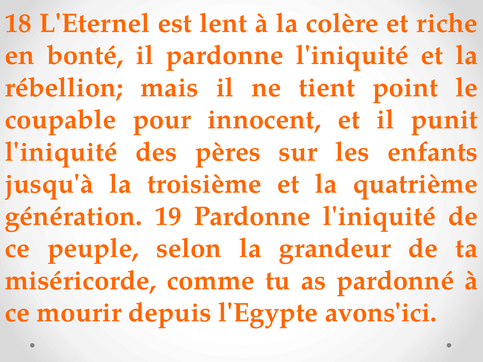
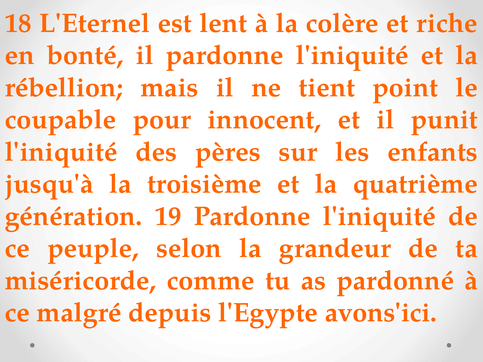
mourir: mourir -> malgré
